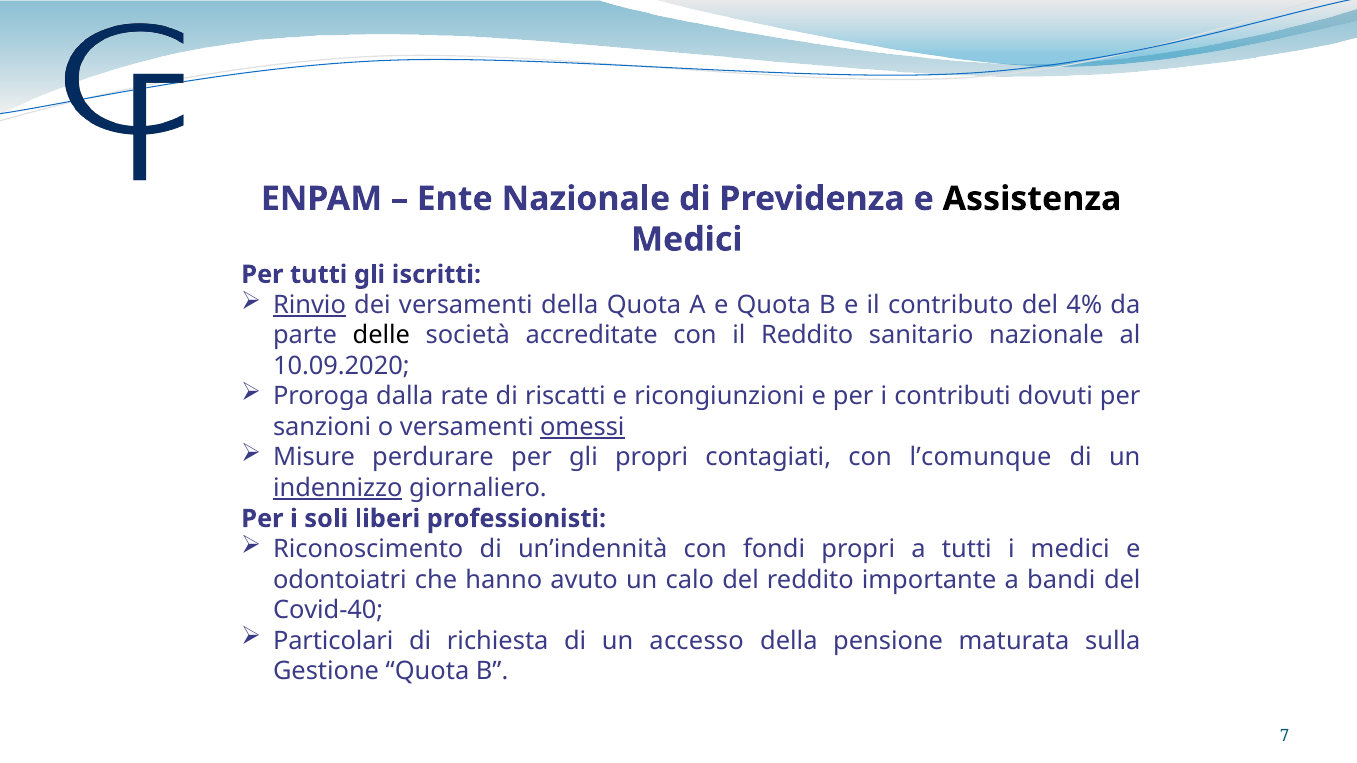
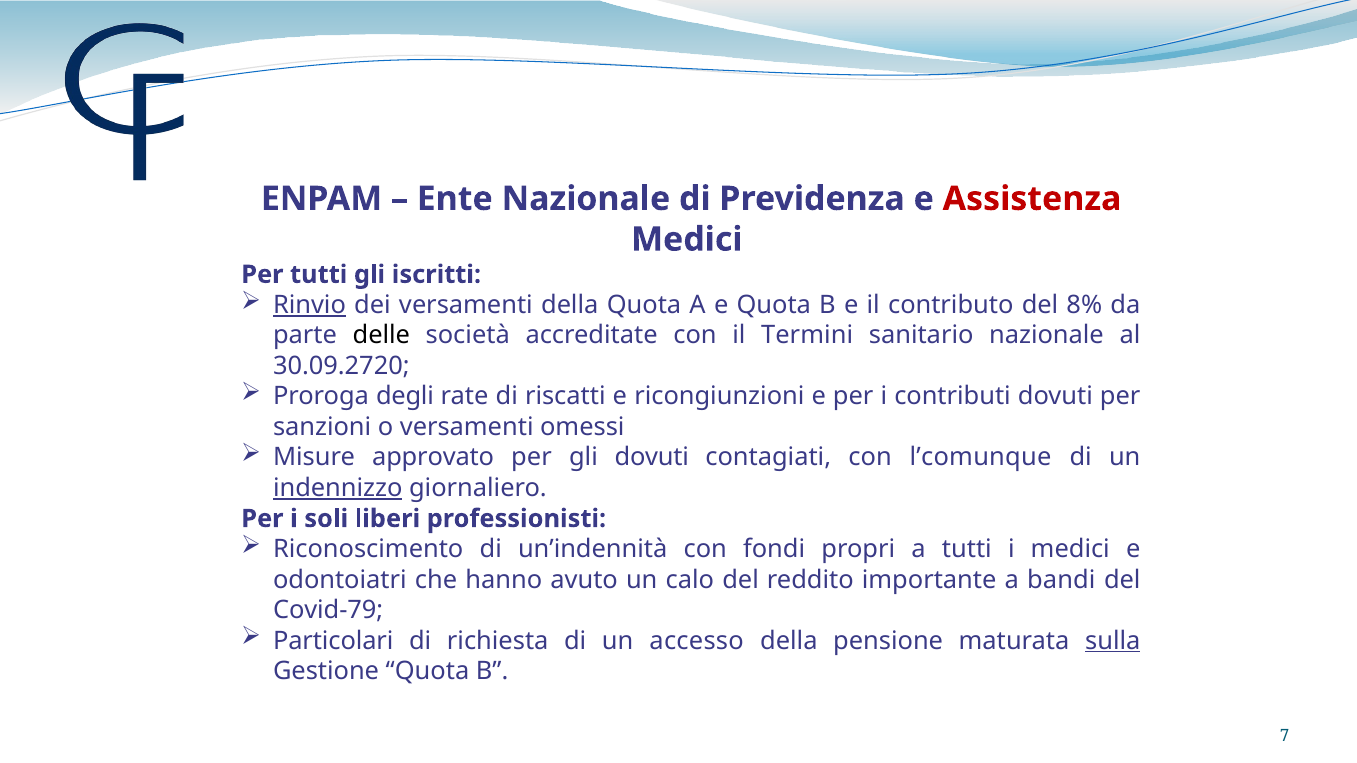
Assistenza colour: black -> red
4%: 4% -> 8%
il Reddito: Reddito -> Termini
10.09.2020: 10.09.2020 -> 30.09.2720
dalla: dalla -> degli
omessi underline: present -> none
perdurare: perdurare -> approvato
gli propri: propri -> dovuti
Covid-40: Covid-40 -> Covid-79
sulla underline: none -> present
